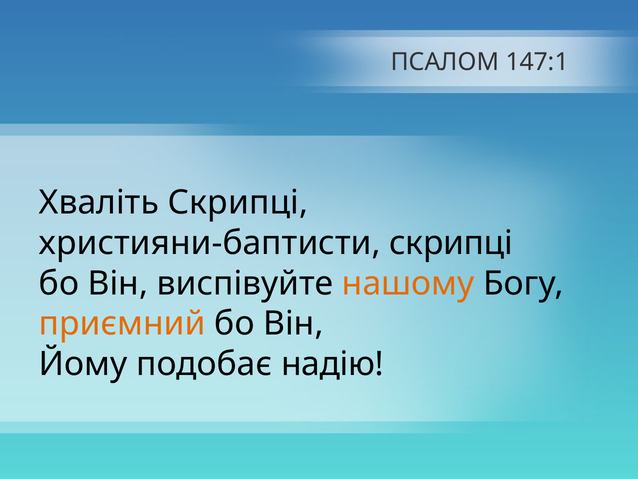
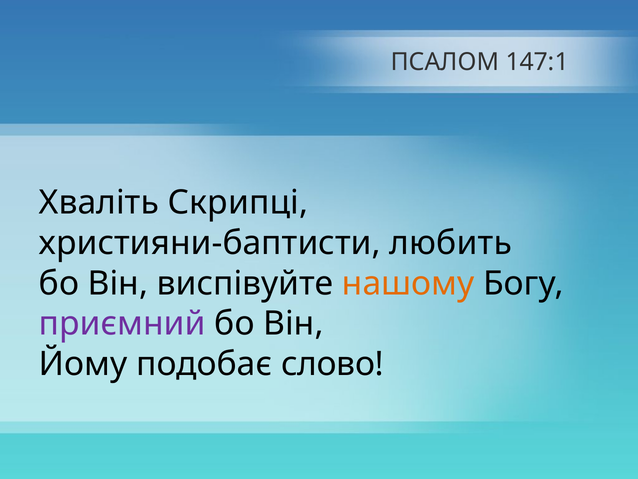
християни-баптисти скрипці: скрипці -> любить
приємний colour: orange -> purple
надію: надію -> слово
